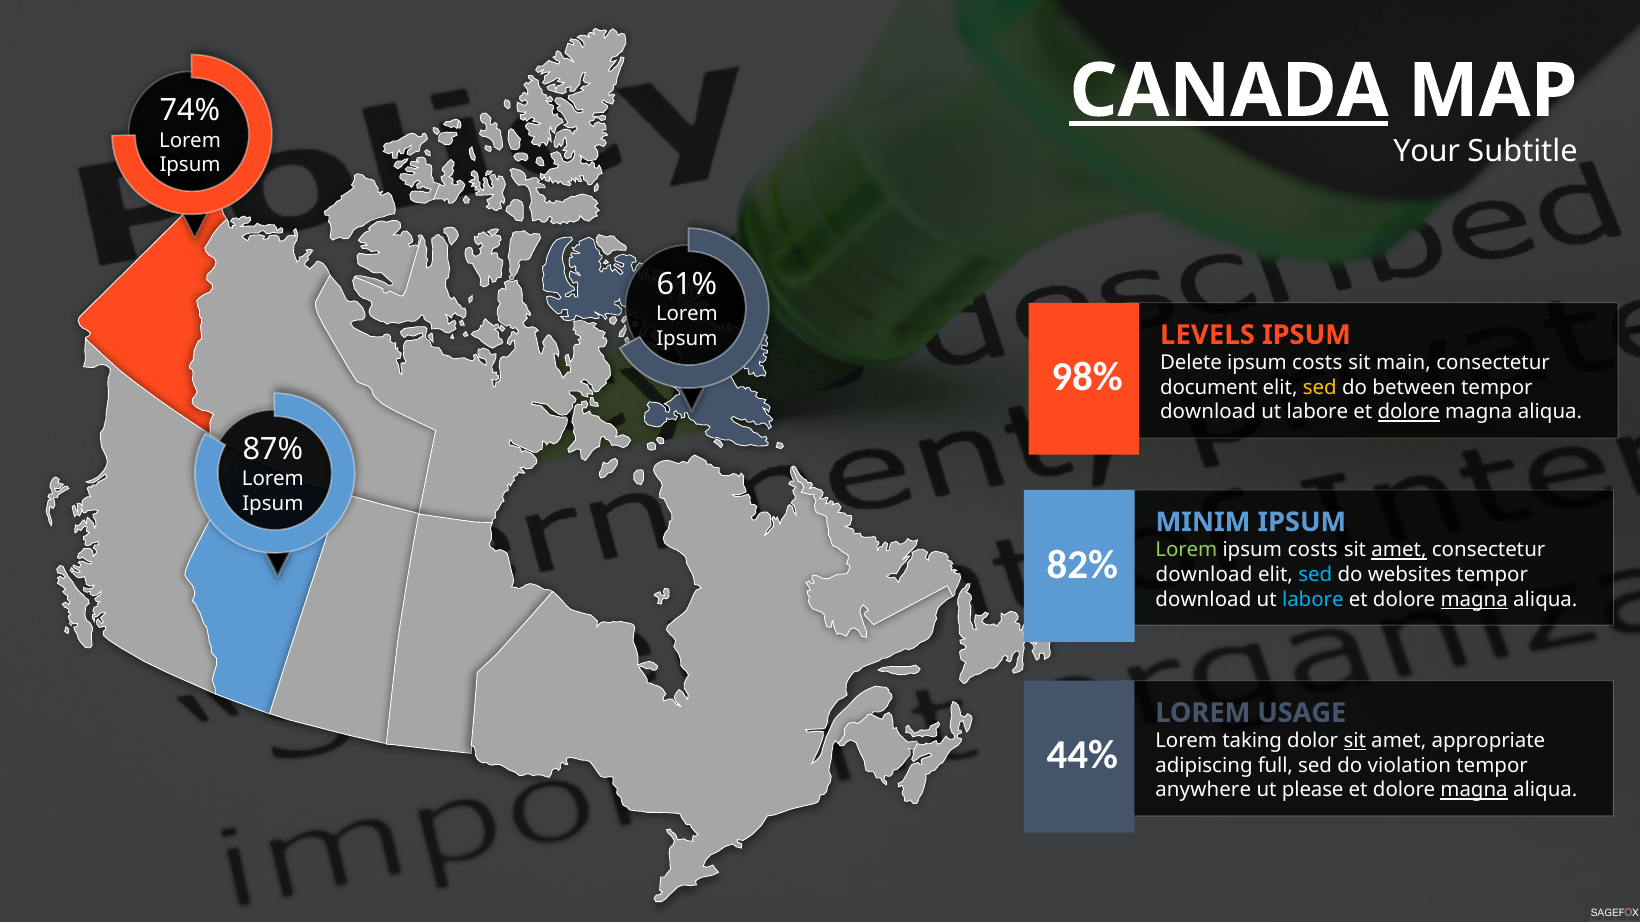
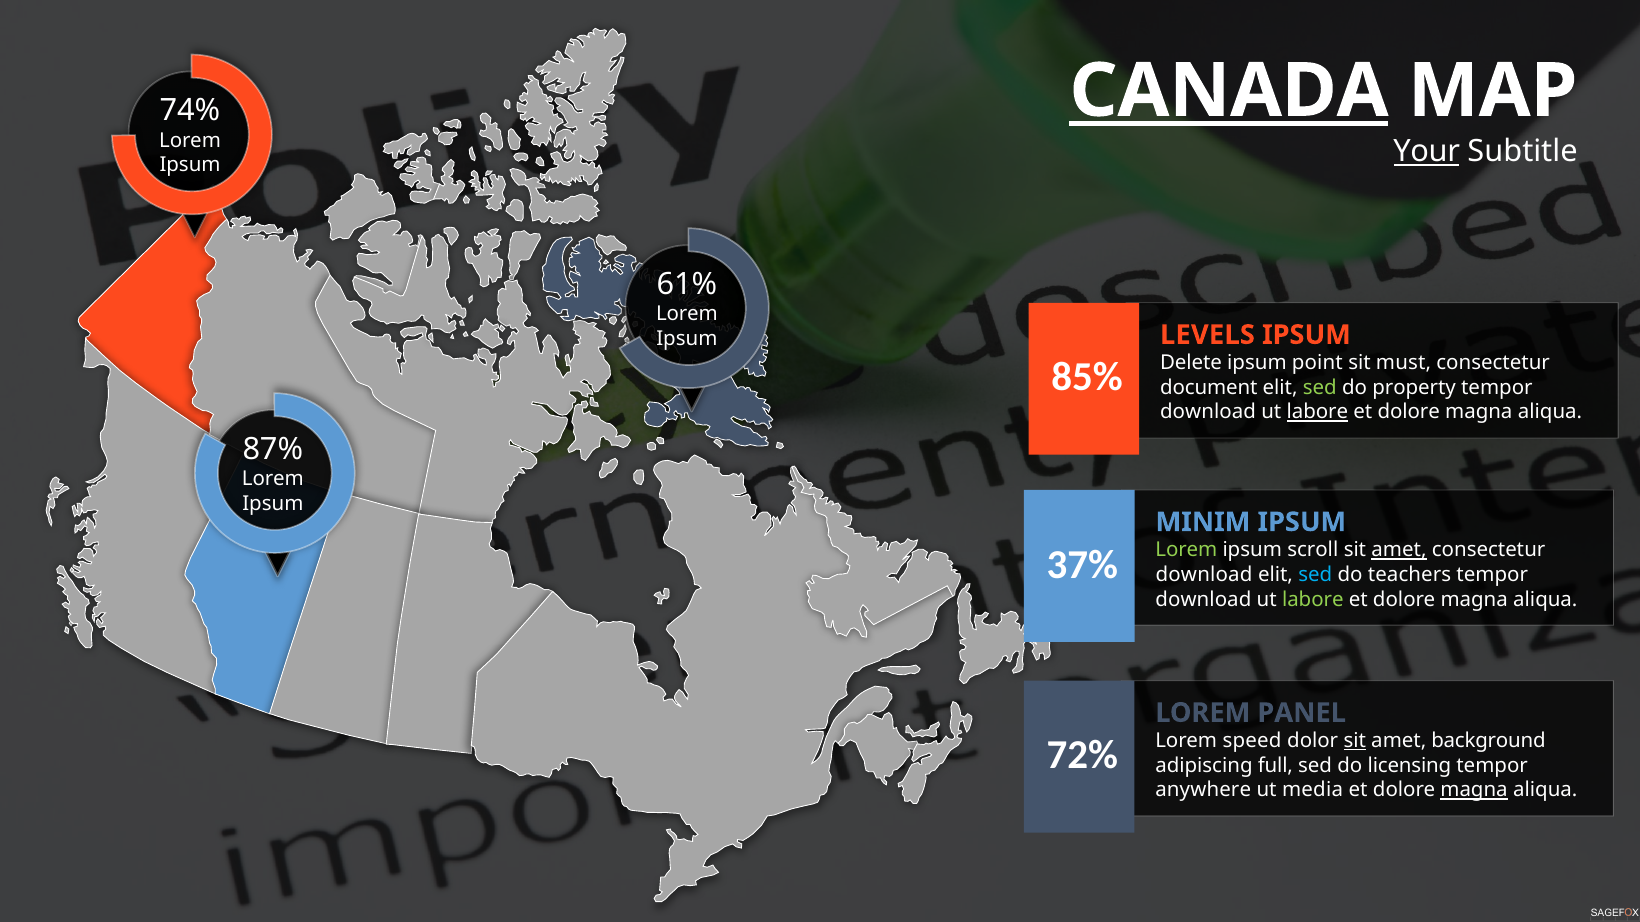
Your underline: none -> present
costs at (1317, 363): costs -> point
main: main -> must
98%: 98% -> 85%
sed at (1320, 388) colour: yellow -> light green
between: between -> property
labore at (1317, 412) underline: none -> present
dolore at (1409, 412) underline: present -> none
costs at (1313, 551): costs -> scroll
82%: 82% -> 37%
websites: websites -> teachers
labore at (1313, 600) colour: light blue -> light green
magna at (1474, 600) underline: present -> none
USAGE: USAGE -> PANEL
taking: taking -> speed
appropriate: appropriate -> background
44%: 44% -> 72%
violation: violation -> licensing
please: please -> media
